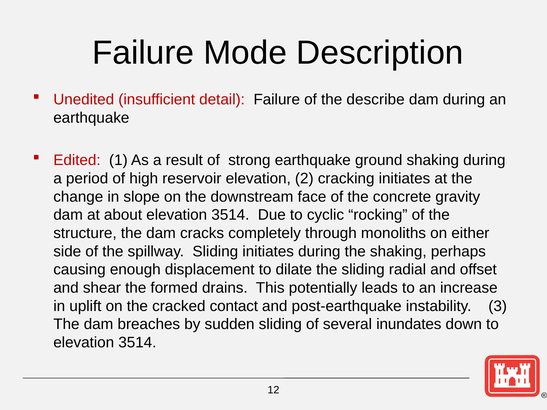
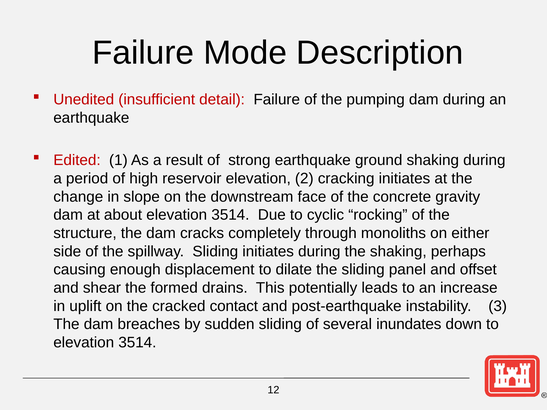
describe: describe -> pumping
radial: radial -> panel
